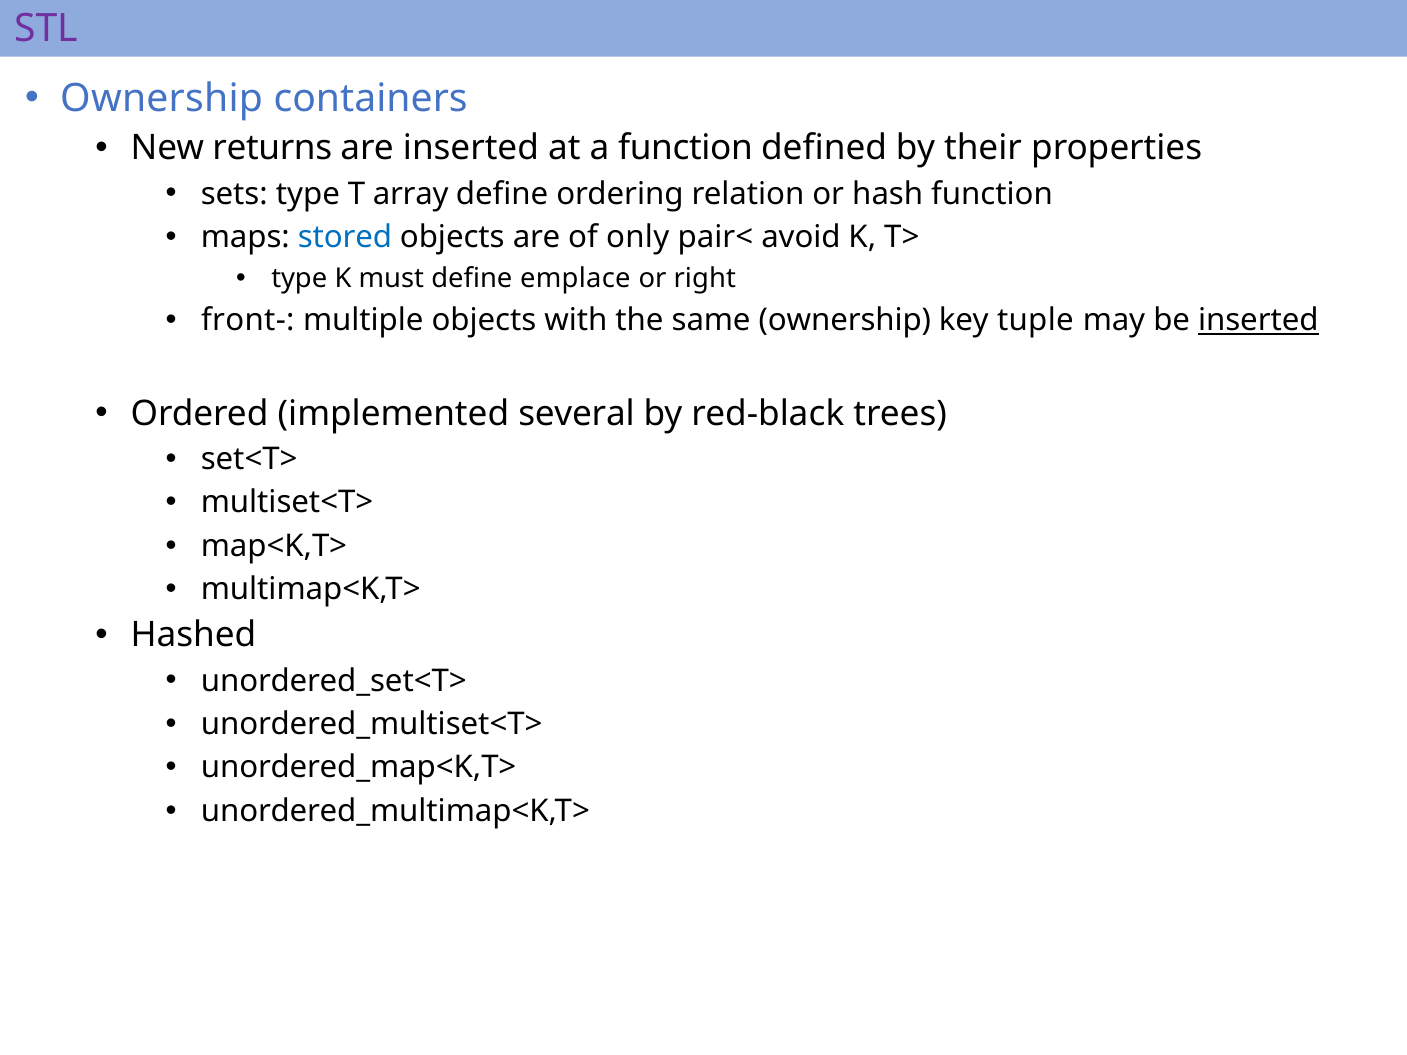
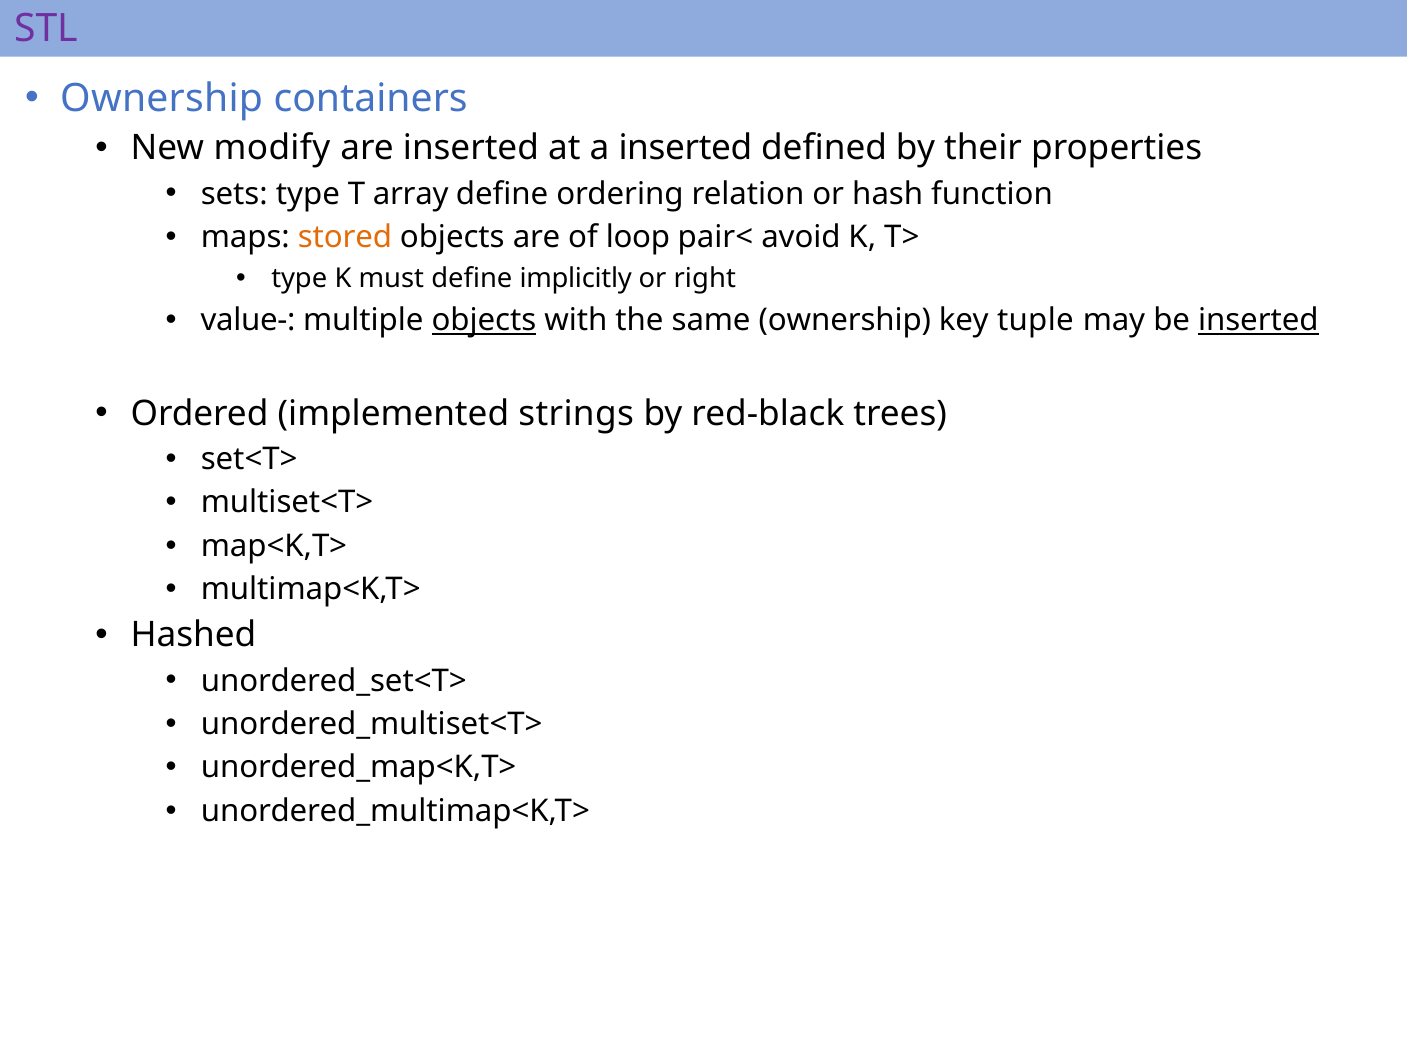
returns: returns -> modify
a function: function -> inserted
stored colour: blue -> orange
only: only -> loop
emplace: emplace -> implicitly
front-: front- -> value-
objects at (484, 320) underline: none -> present
several: several -> strings
